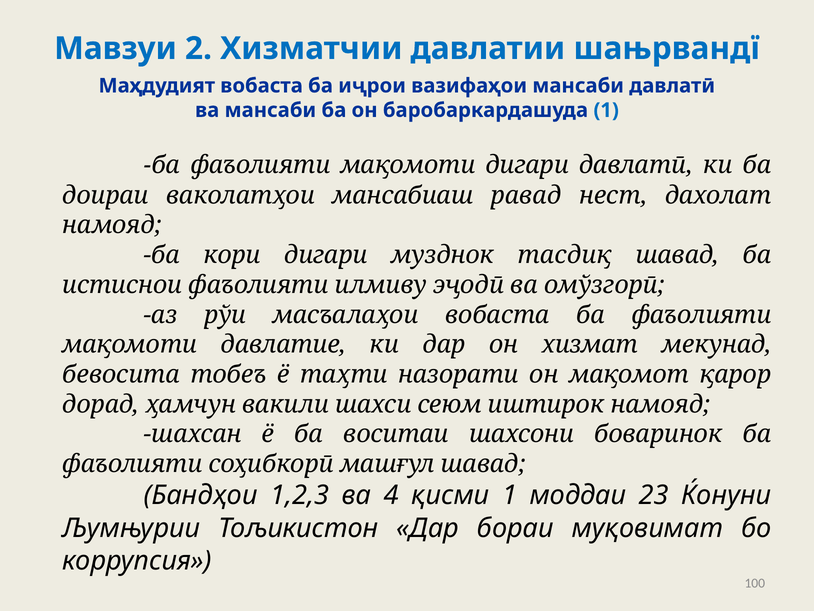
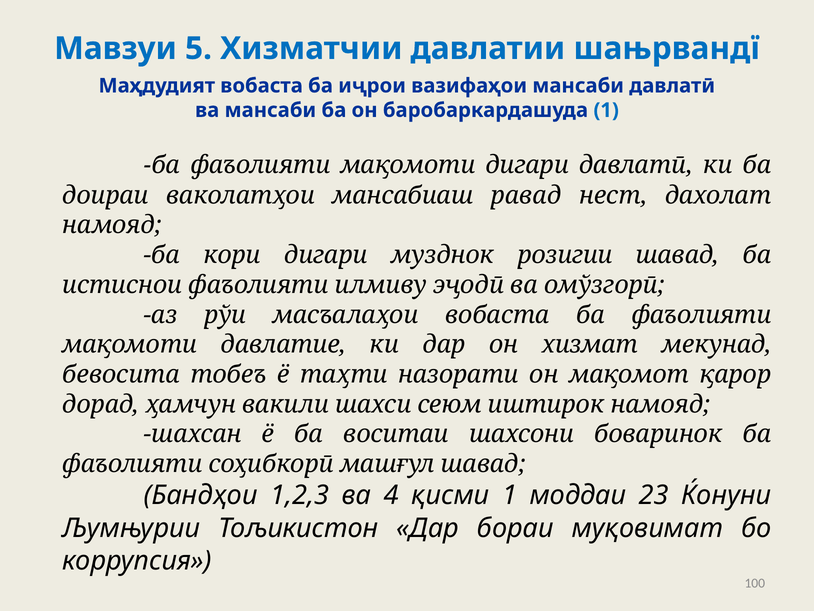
2: 2 -> 5
тасдиқ: тасдиқ -> розигии
